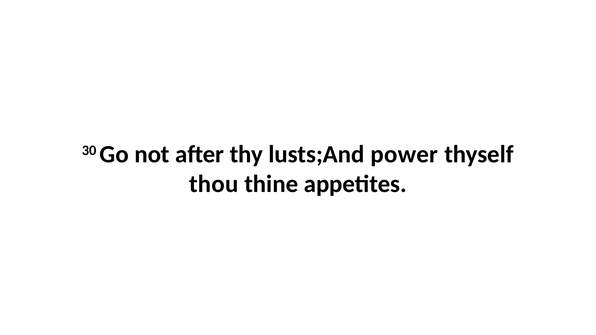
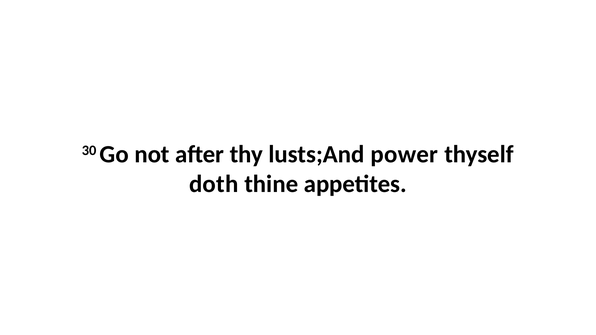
thou: thou -> doth
